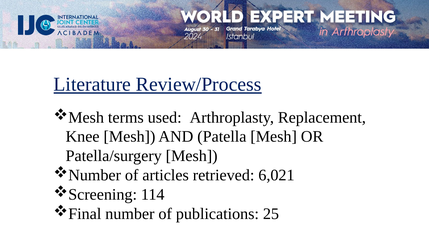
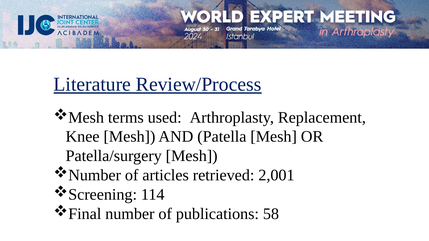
6,021: 6,021 -> 2,001
25: 25 -> 58
